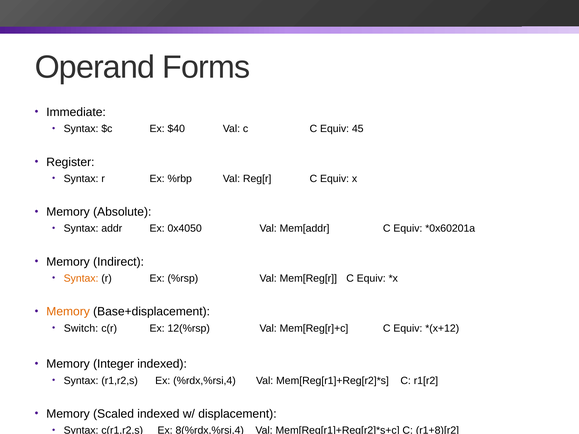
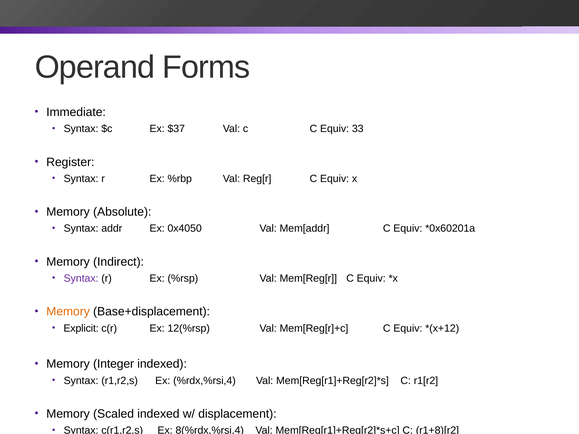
$40: $40 -> $37
45: 45 -> 33
Syntax at (81, 279) colour: orange -> purple
Switch: Switch -> Explicit
